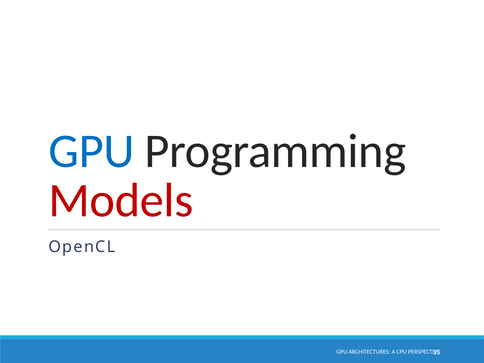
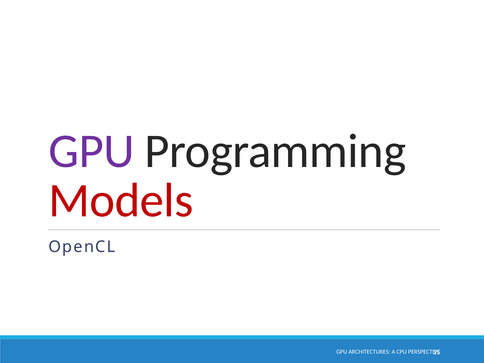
GPU at (91, 151) colour: blue -> purple
